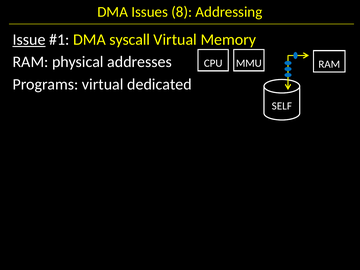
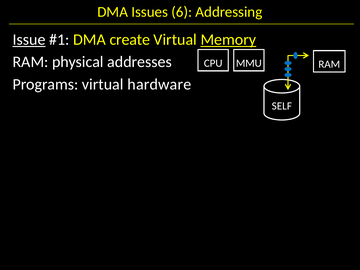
8: 8 -> 6
syscall: syscall -> create
Memory underline: none -> present
dedicated: dedicated -> hardware
